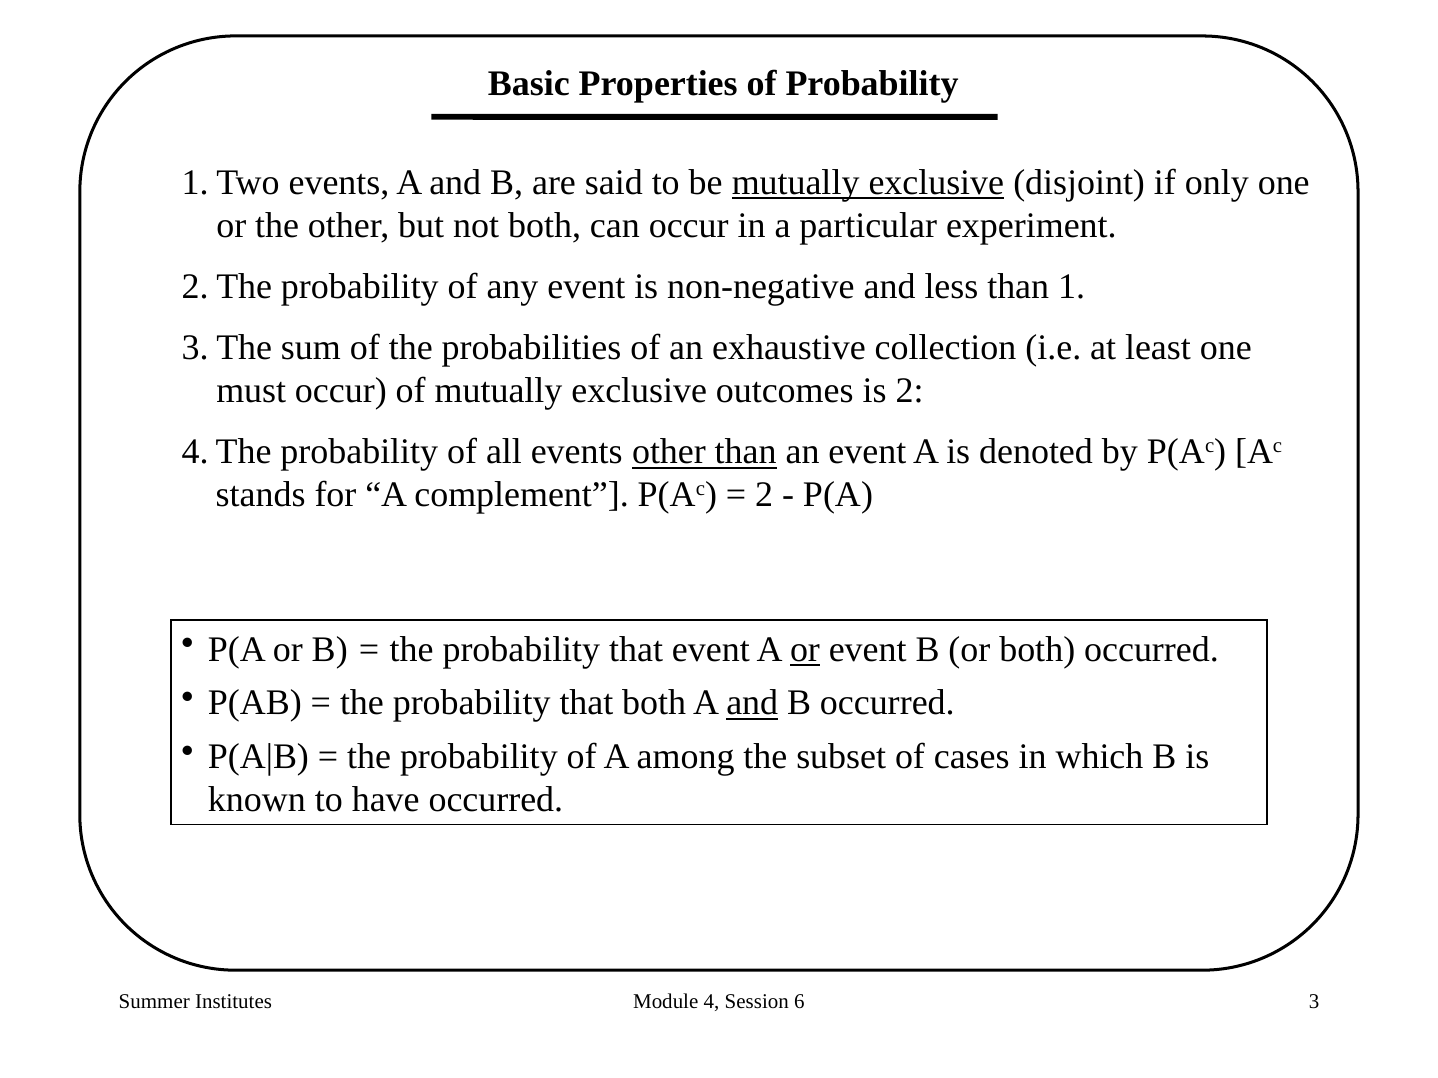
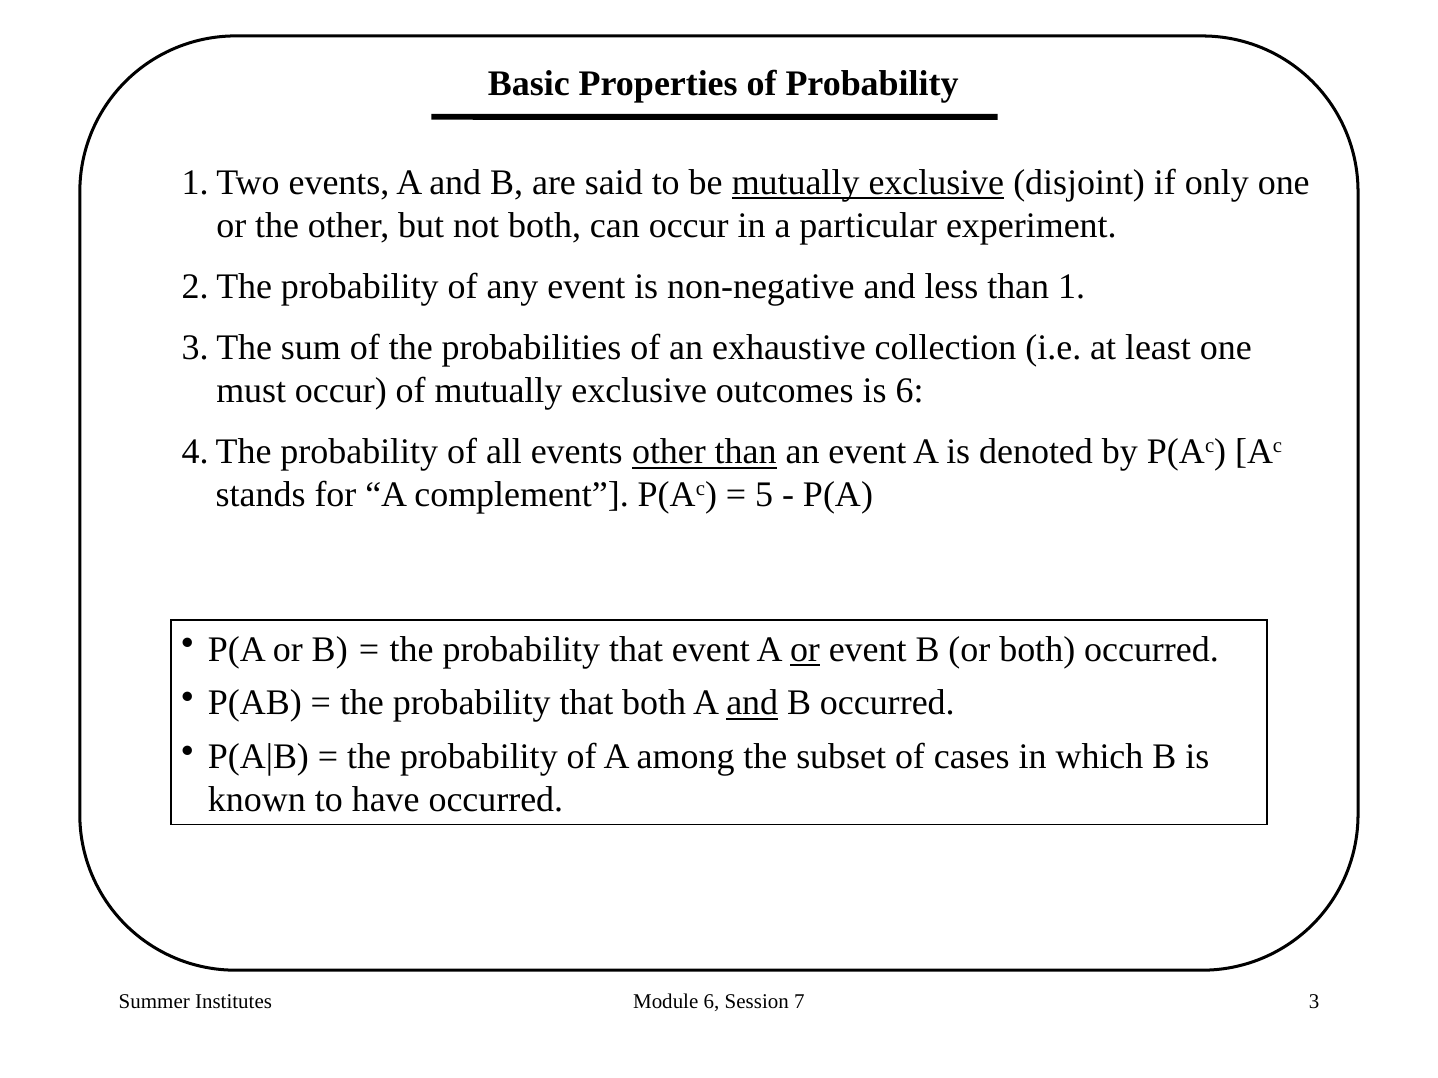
is 2: 2 -> 6
2 at (764, 495): 2 -> 5
Module 4: 4 -> 6
6: 6 -> 7
